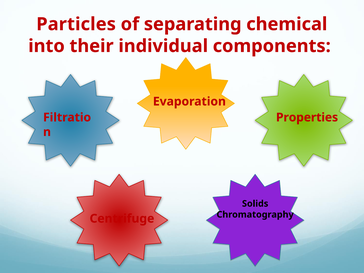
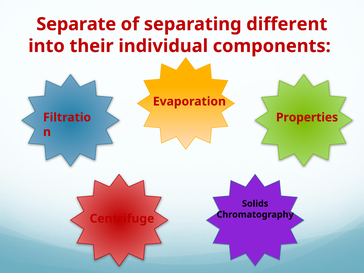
Particles: Particles -> Separate
chemical: chemical -> different
